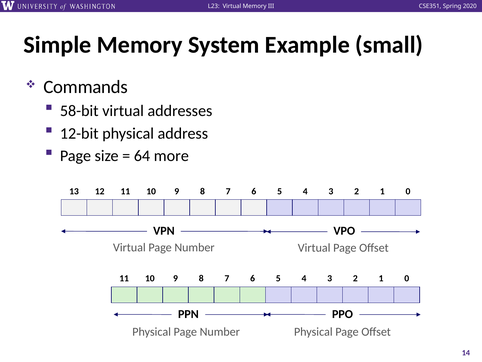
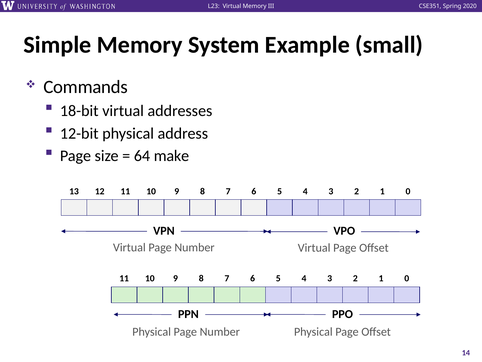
58-bit: 58-bit -> 18-bit
more: more -> make
